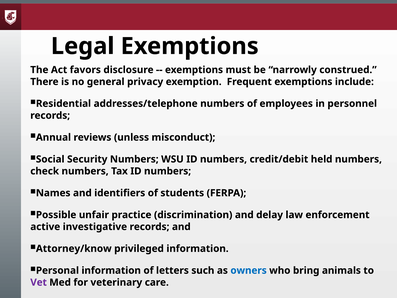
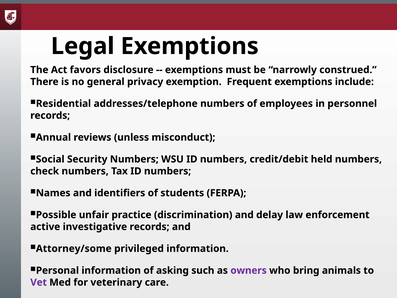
Attorney/know: Attorney/know -> Attorney/some
letters: letters -> asking
owners colour: blue -> purple
